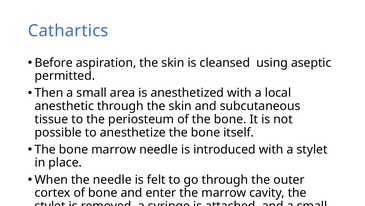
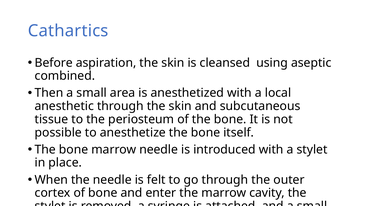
permitted: permitted -> combined
